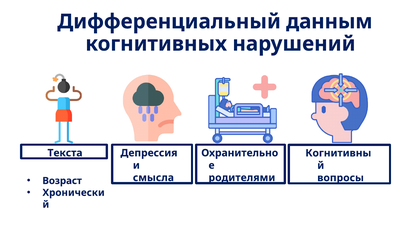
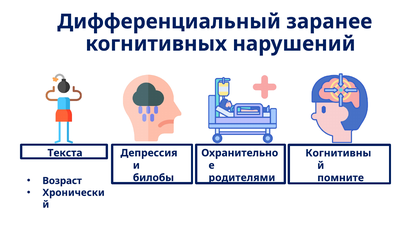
данным: данным -> заранее
смысла: смысла -> билобы
вопросы: вопросы -> помните
